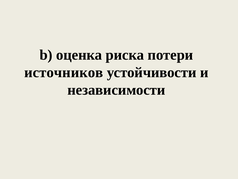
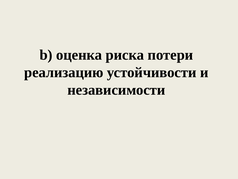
источников: источников -> реализацию
